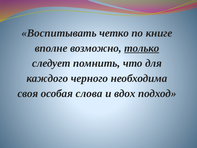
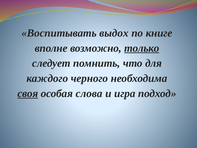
четко: четко -> выдох
своя underline: none -> present
вдох: вдох -> игра
